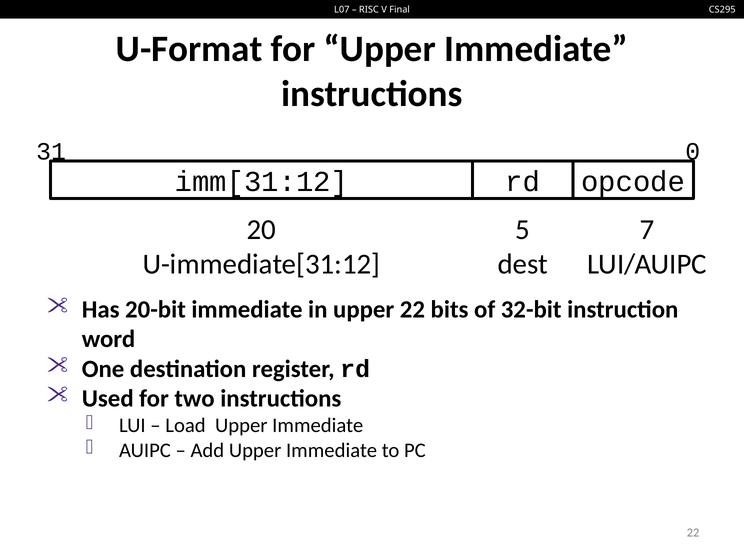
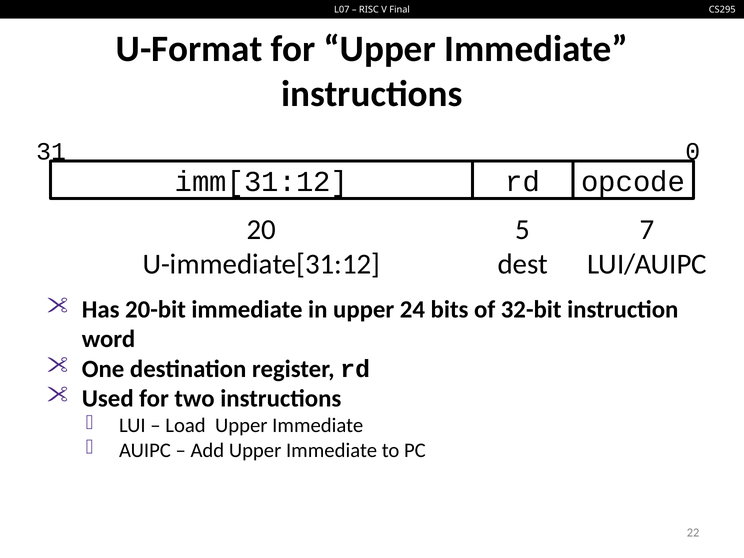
upper 22: 22 -> 24
